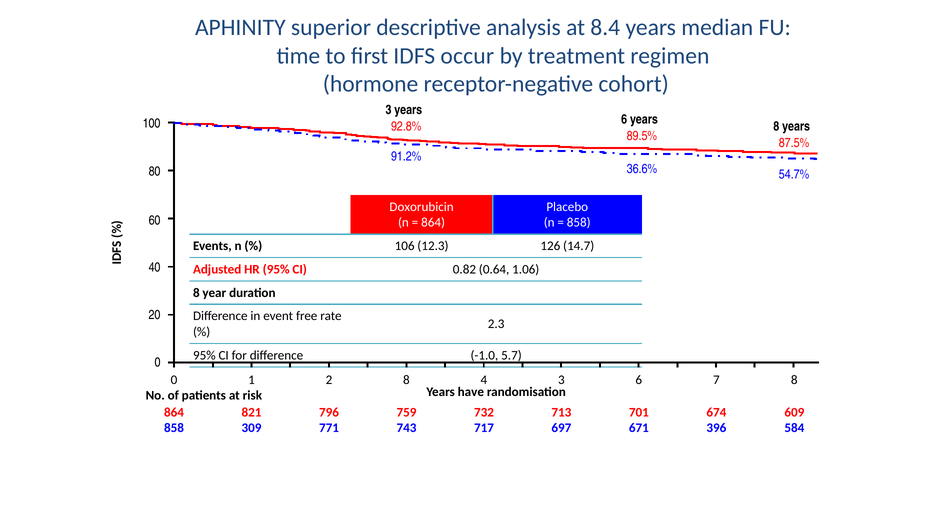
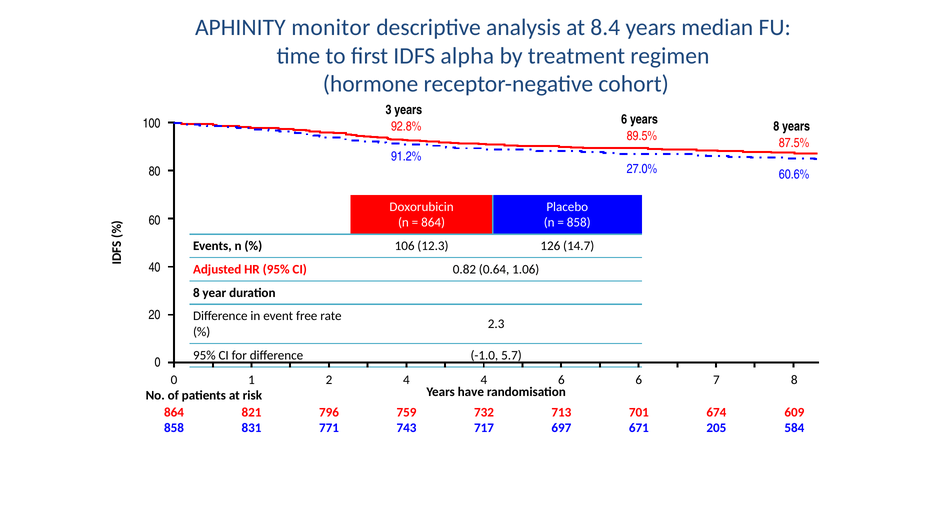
superior: superior -> monitor
occur: occur -> alpha
36.6%: 36.6% -> 27.0%
54.7%: 54.7% -> 60.6%
2 8: 8 -> 4
4 3: 3 -> 6
309: 309 -> 831
396: 396 -> 205
